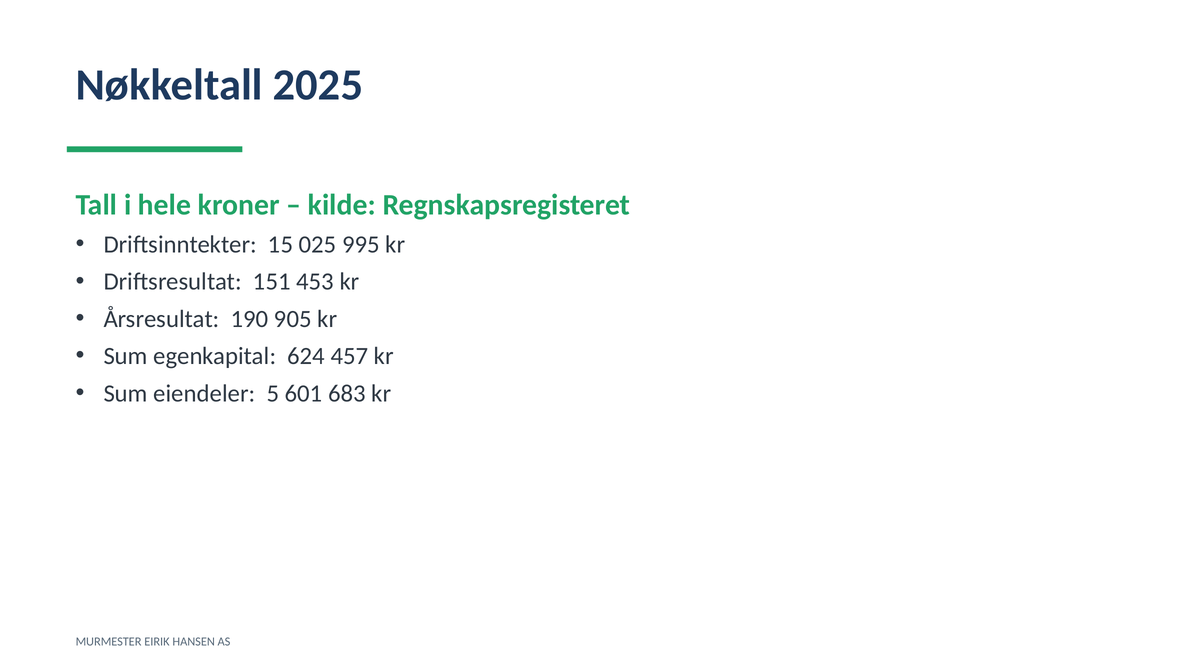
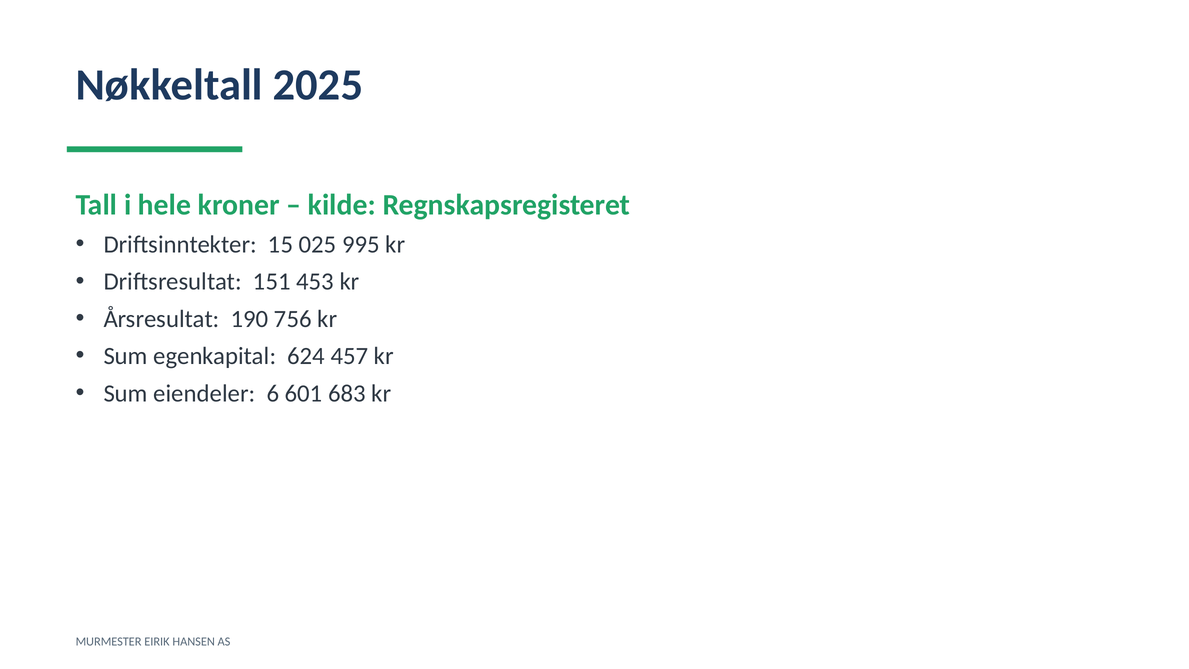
905: 905 -> 756
5: 5 -> 6
